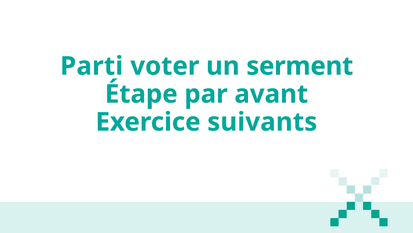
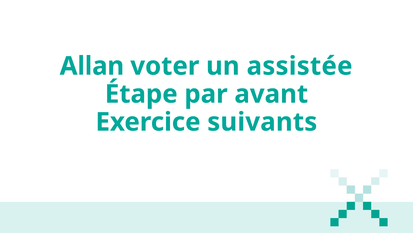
Parti: Parti -> Allan
serment: serment -> assistée
